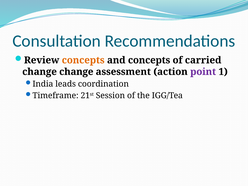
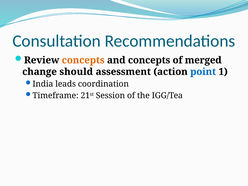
carried: carried -> merged
change change: change -> should
point colour: purple -> blue
